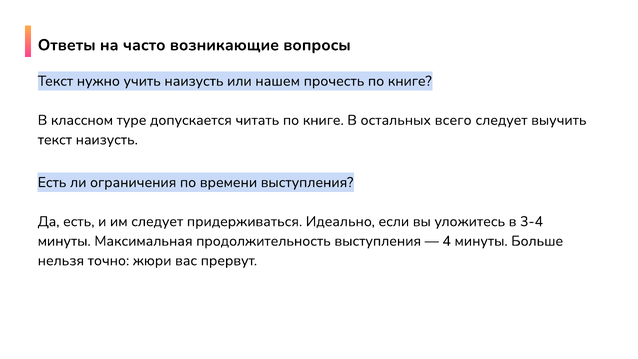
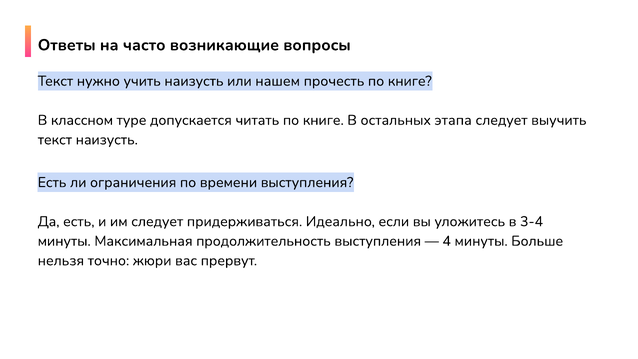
всего: всего -> этапа
